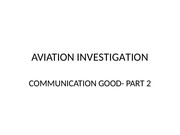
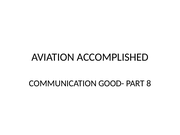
INVESTIGATION: INVESTIGATION -> ACCOMPLISHED
2: 2 -> 8
